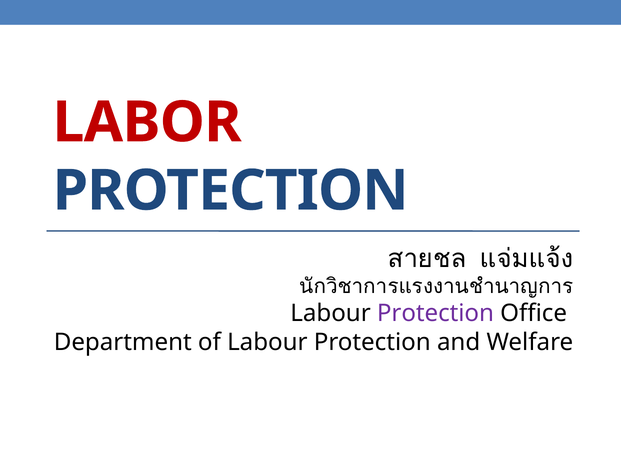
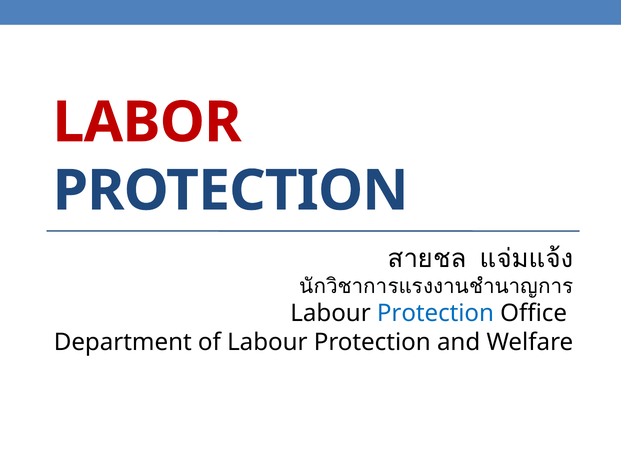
Protection at (435, 313) colour: purple -> blue
